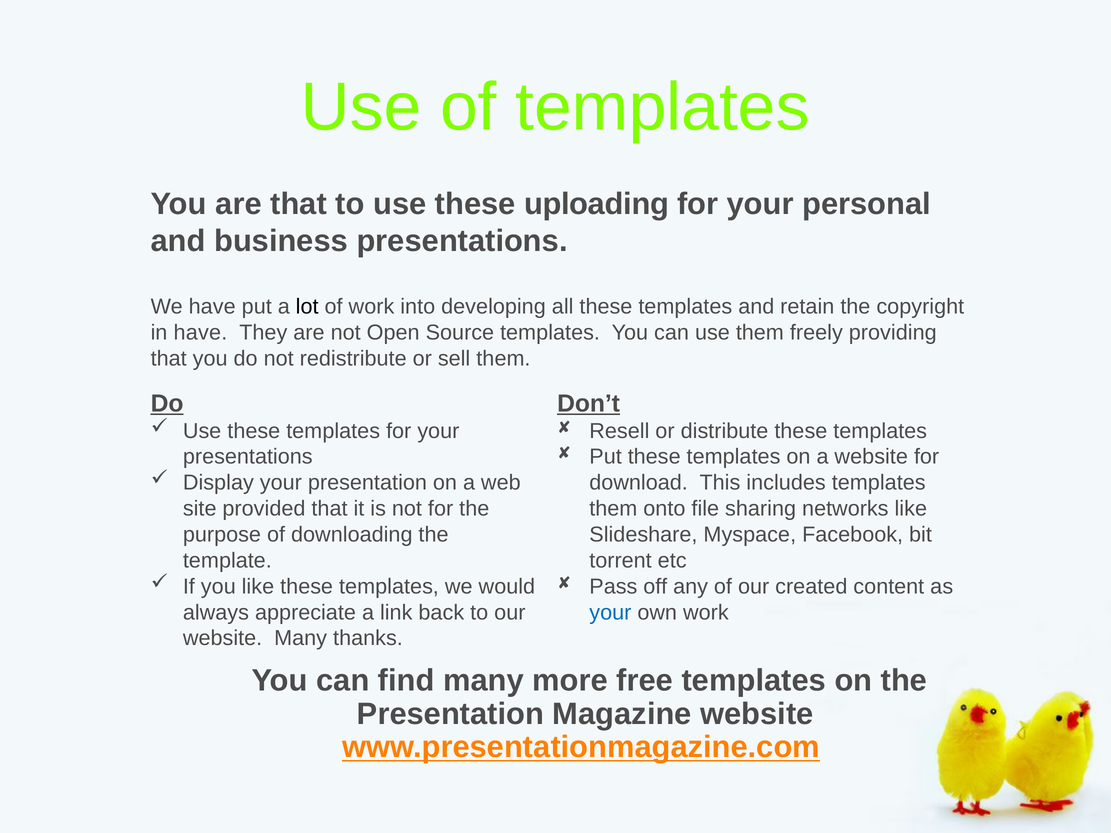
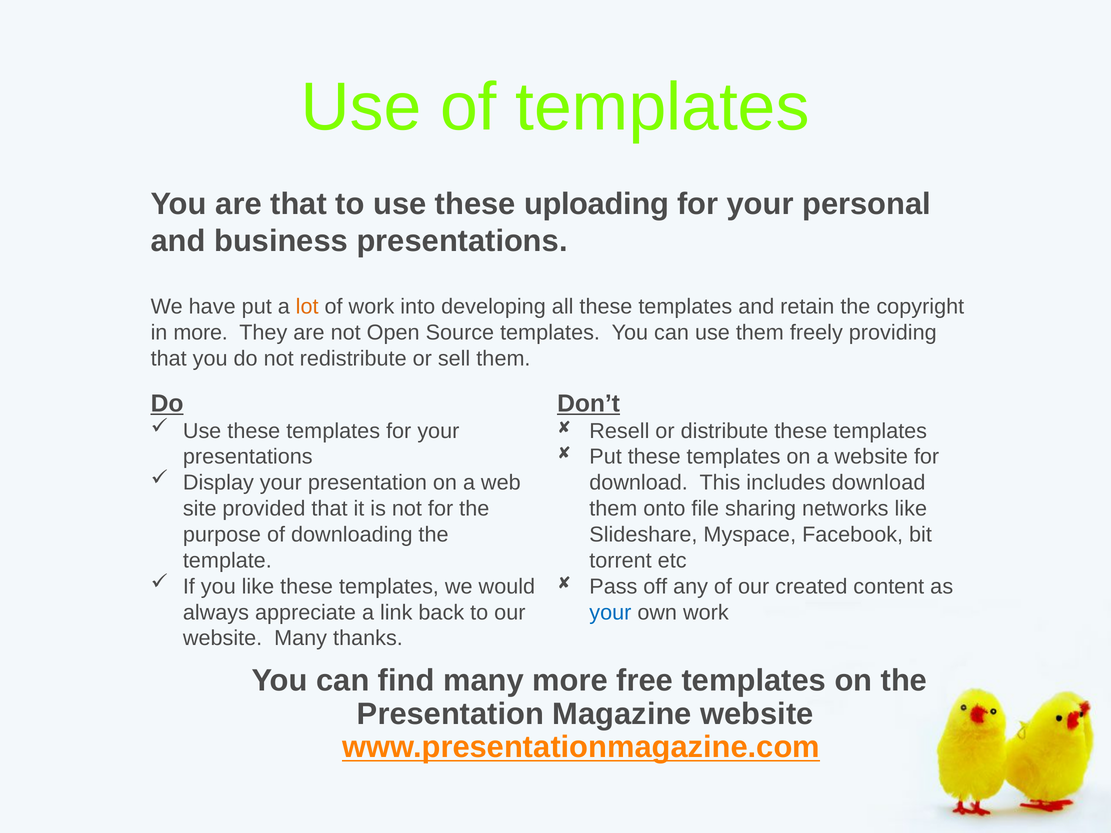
lot colour: black -> orange
in have: have -> more
includes templates: templates -> download
